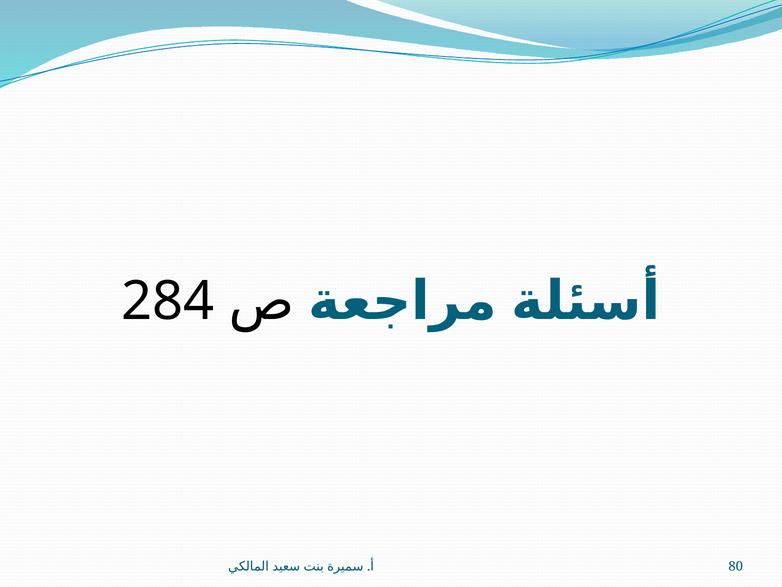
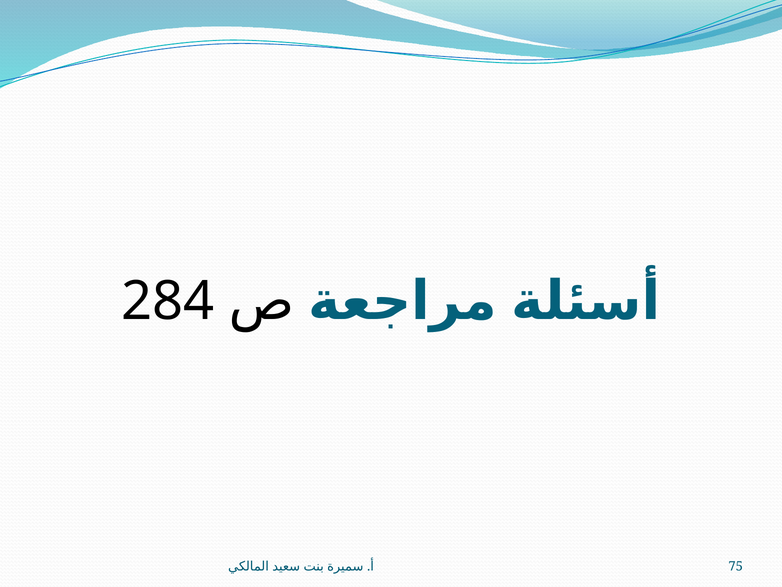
80: 80 -> 75
